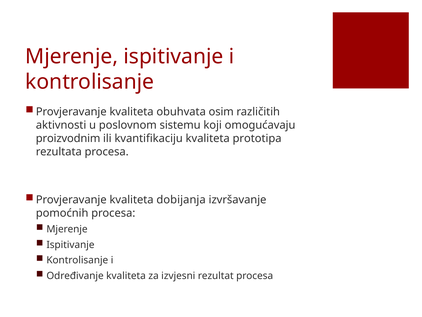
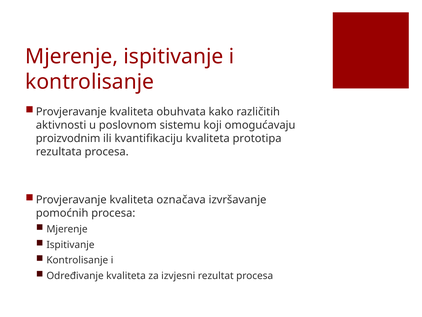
osim: osim -> kako
dobijanja: dobijanja -> označava
